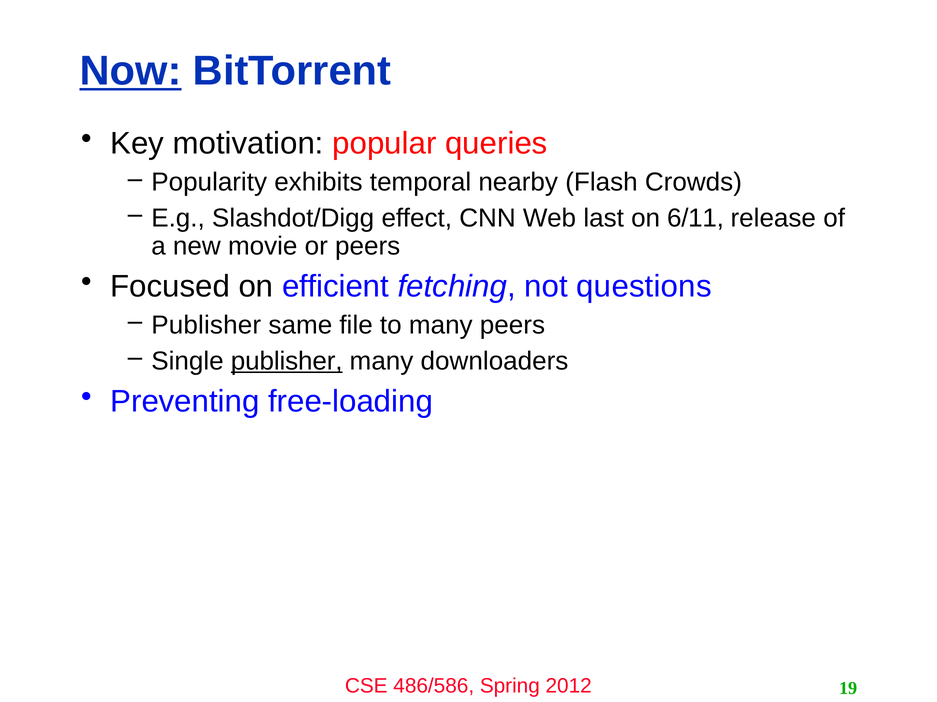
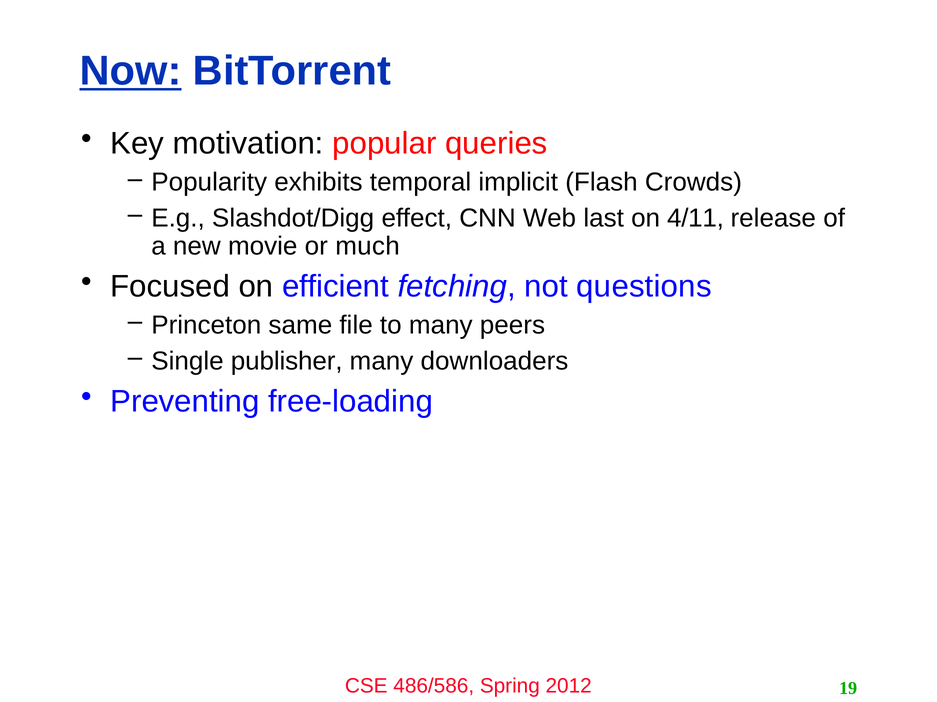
nearby: nearby -> implicit
6/11: 6/11 -> 4/11
or peers: peers -> much
Publisher at (206, 326): Publisher -> Princeton
publisher at (287, 361) underline: present -> none
